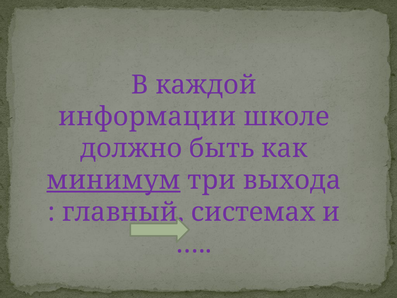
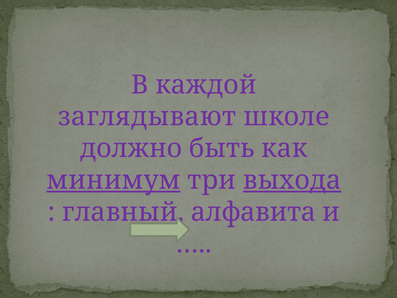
информации: информации -> заглядывают
выхода underline: none -> present
системах: системах -> алфавита
